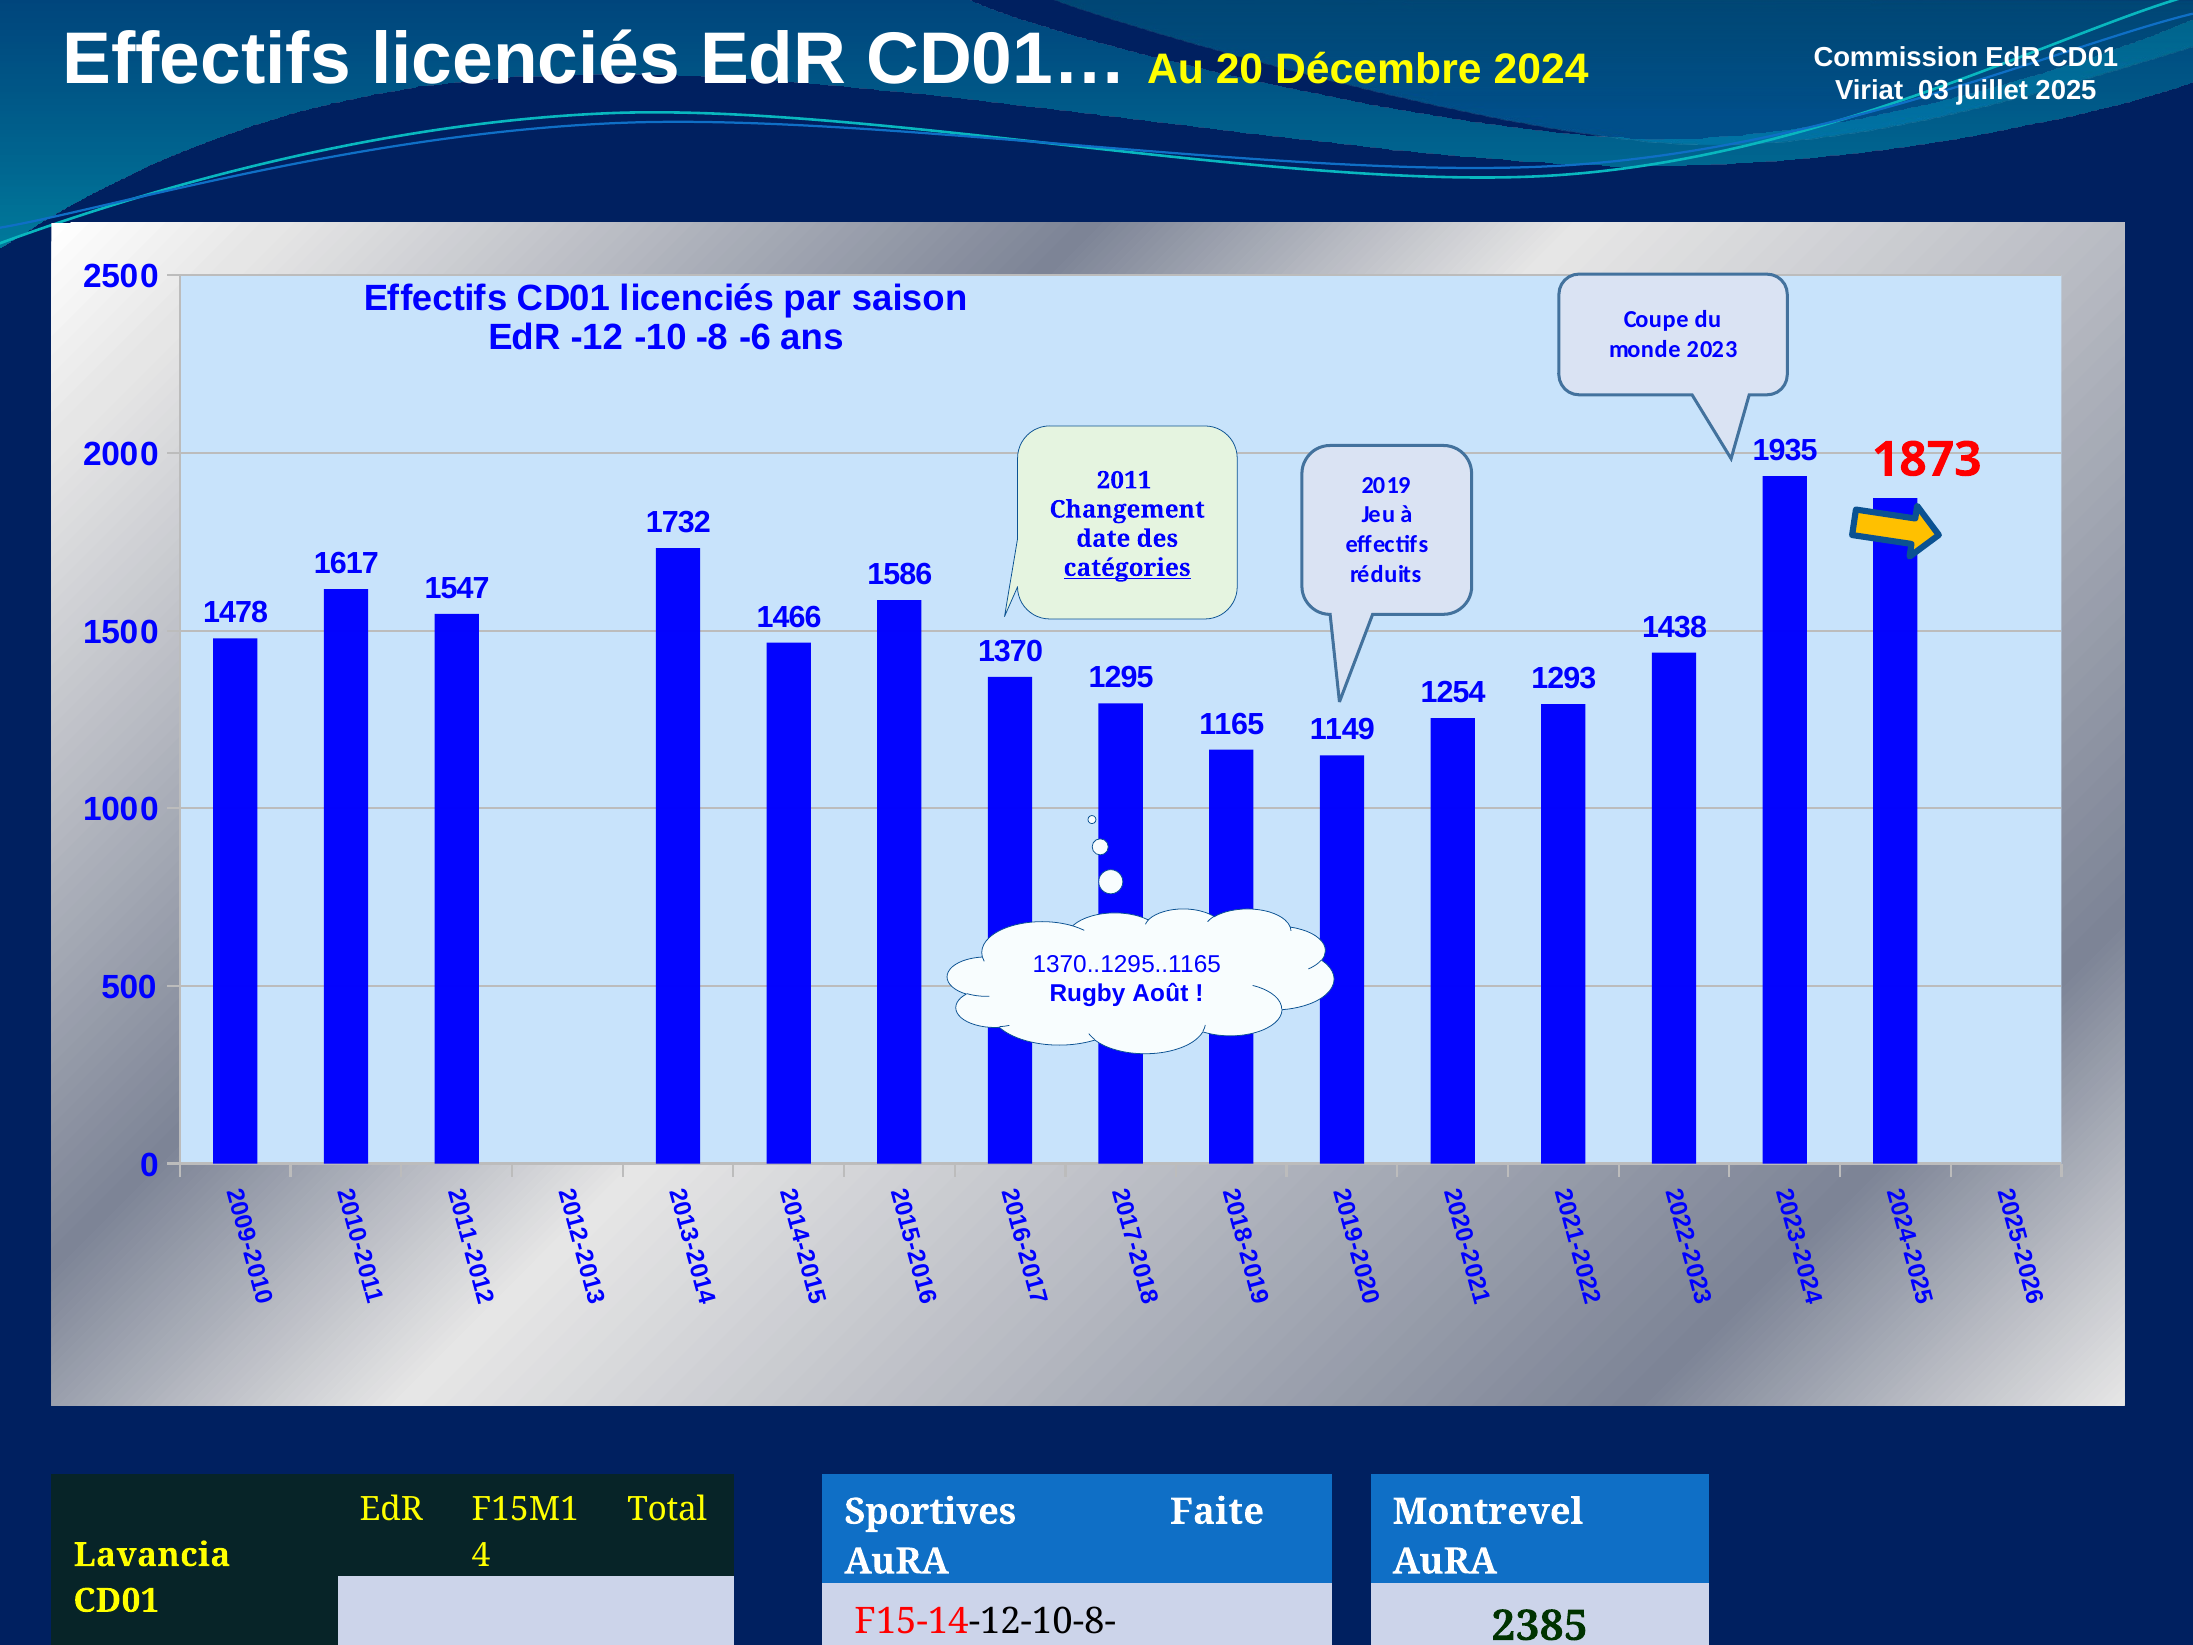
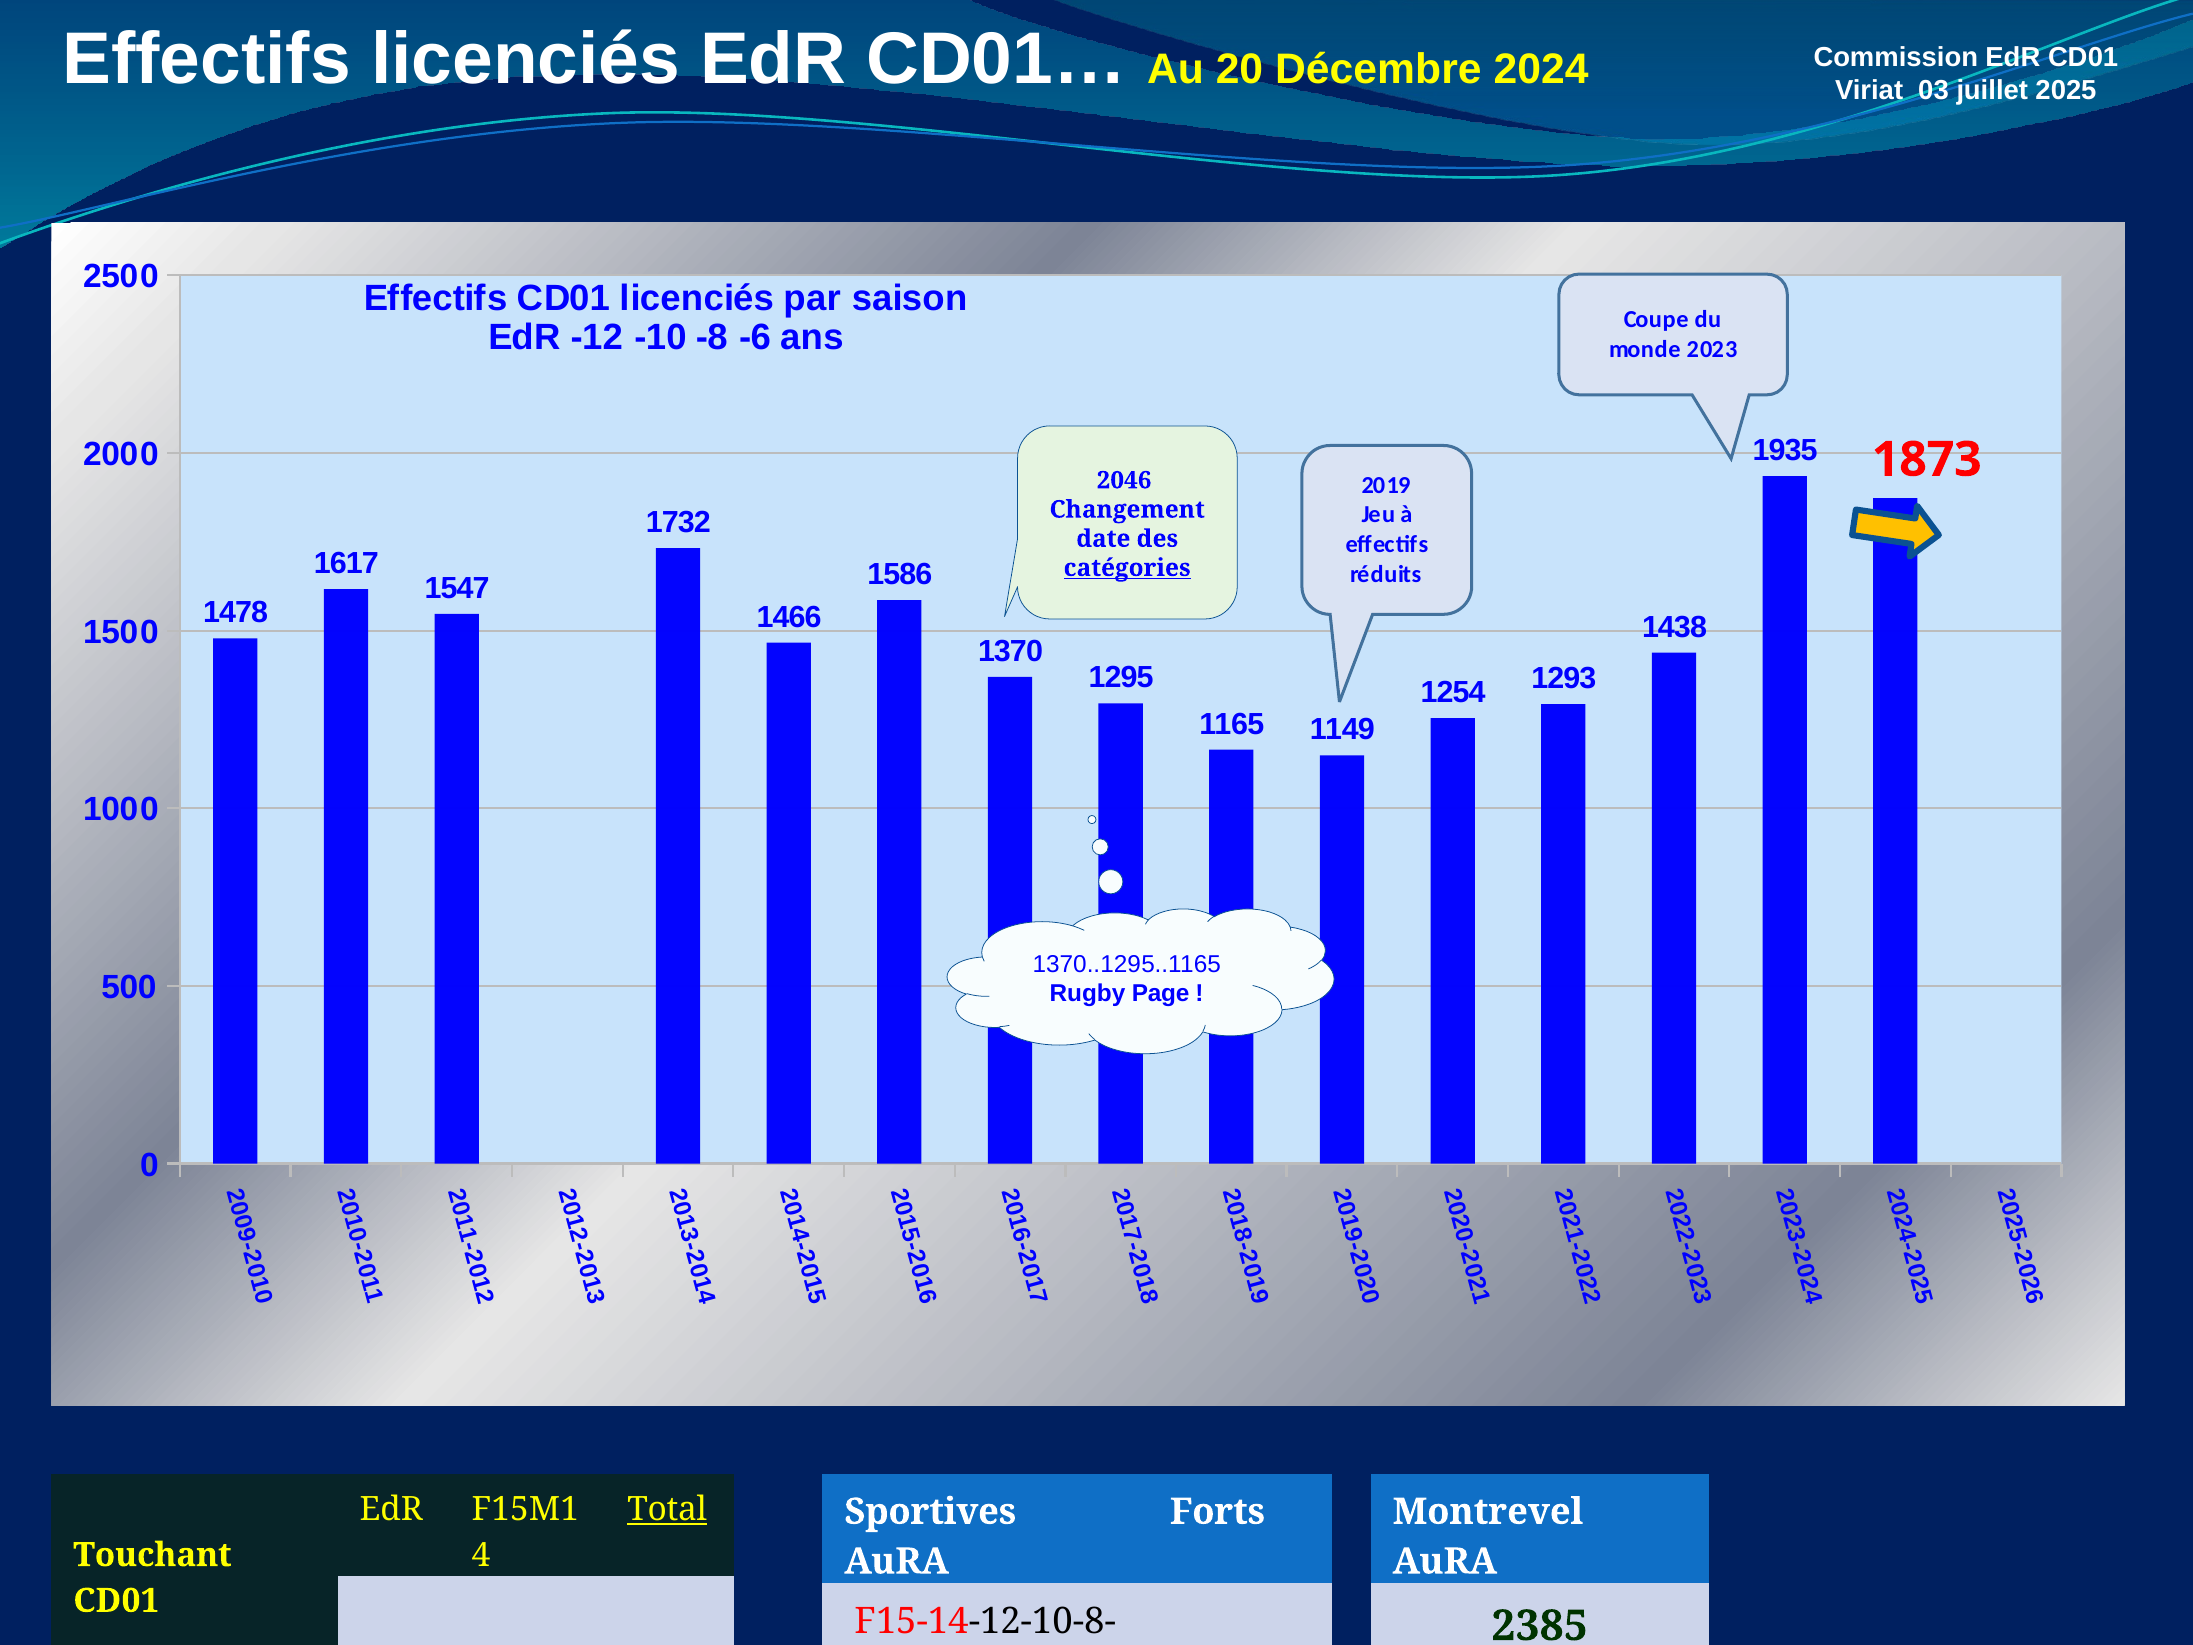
2011: 2011 -> 2046
Août: Août -> Page
Total underline: none -> present
Faite: Faite -> Forts
Lavancia: Lavancia -> Touchant
